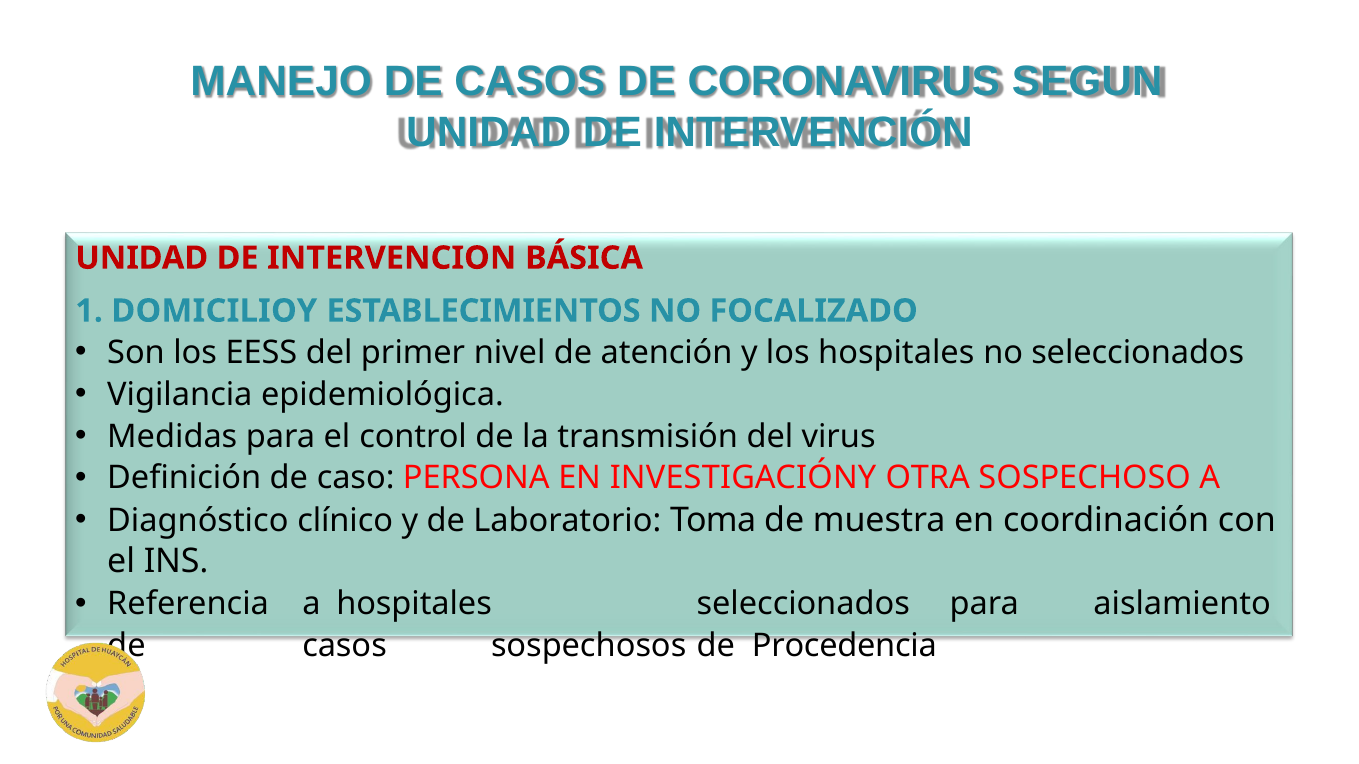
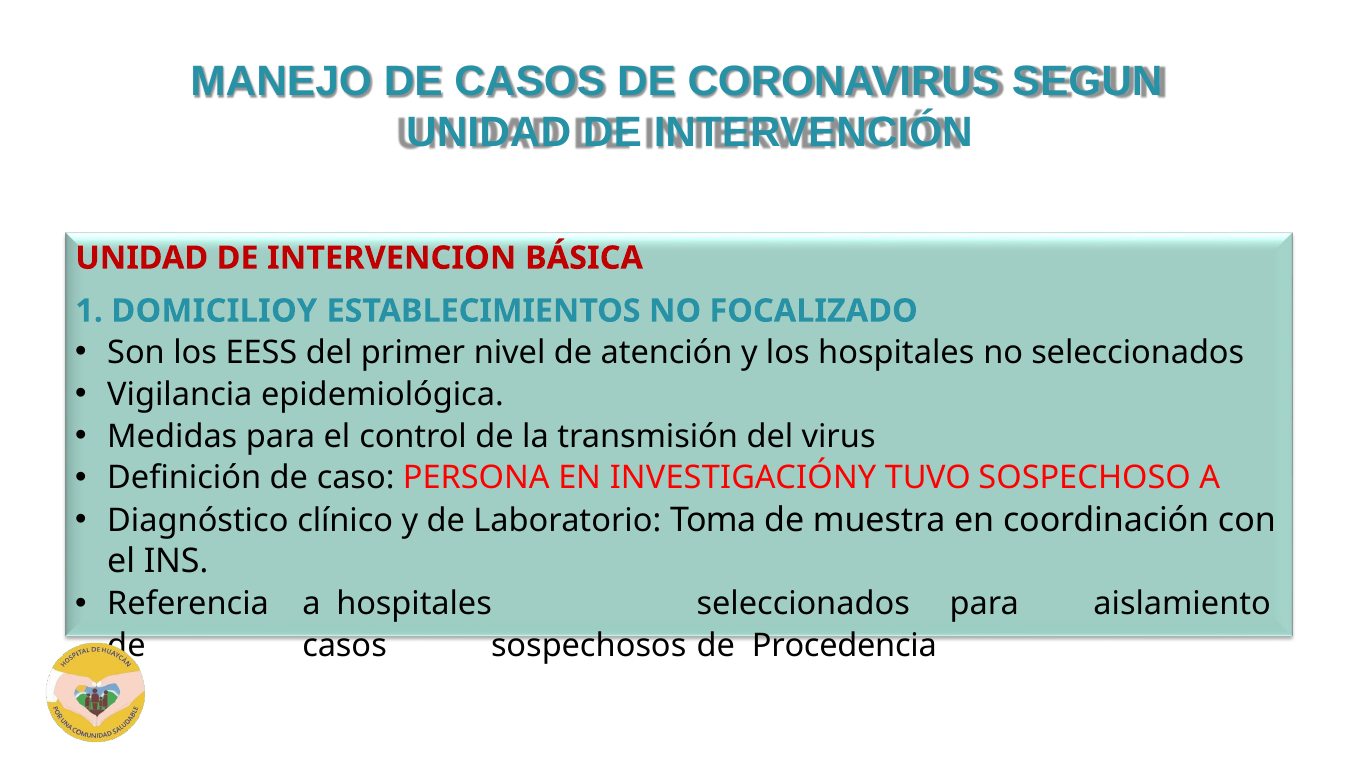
OTRA: OTRA -> TUVO
